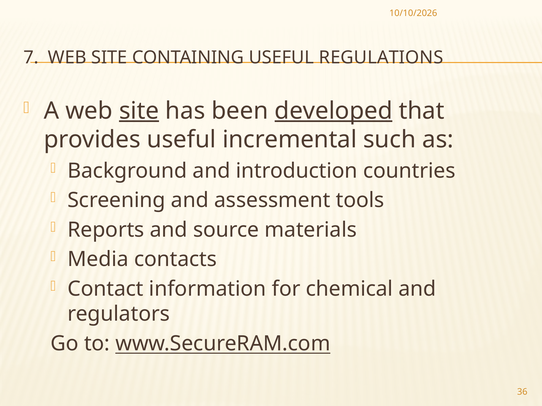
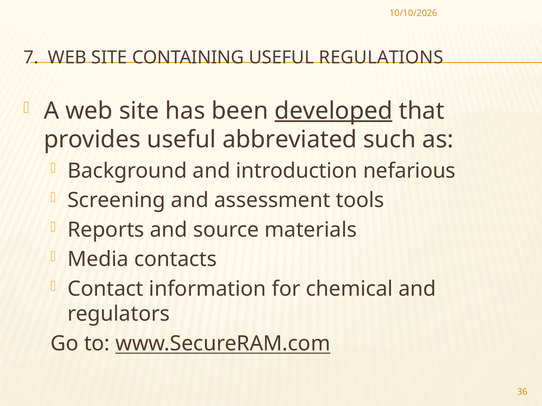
site at (139, 111) underline: present -> none
incremental: incremental -> abbreviated
countries: countries -> nefarious
